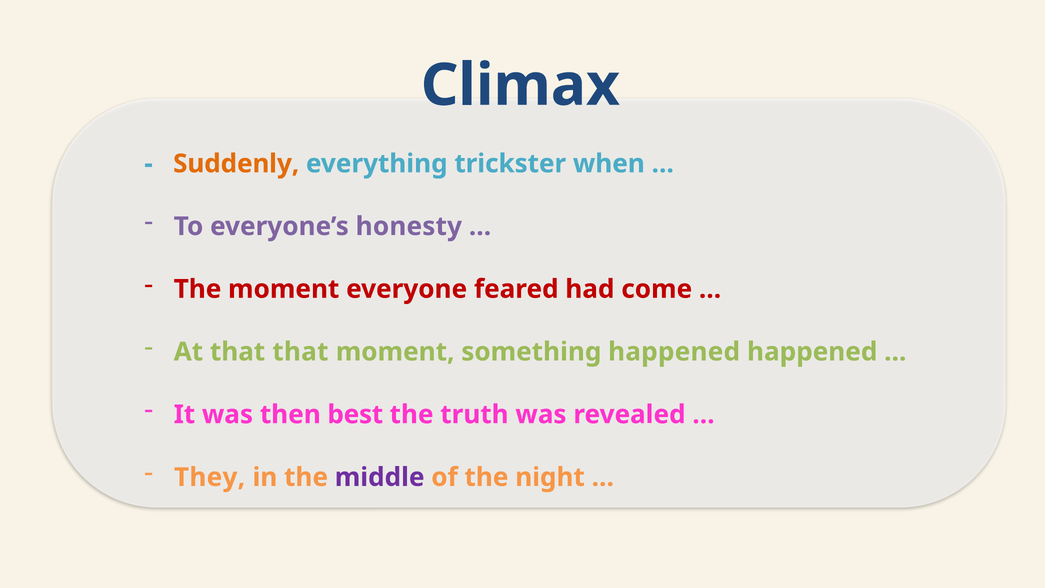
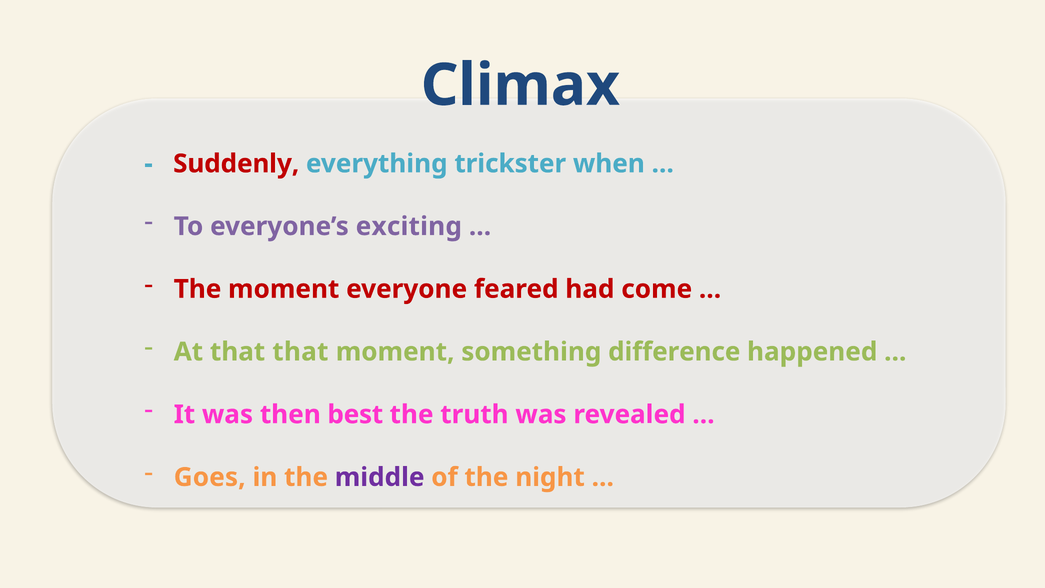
Suddenly colour: orange -> red
honesty: honesty -> exciting
something happened: happened -> difference
They: They -> Goes
